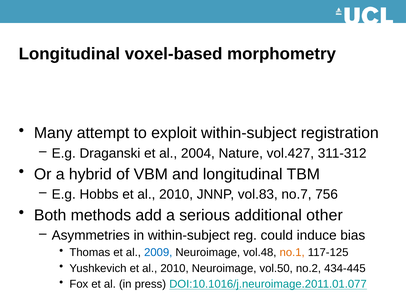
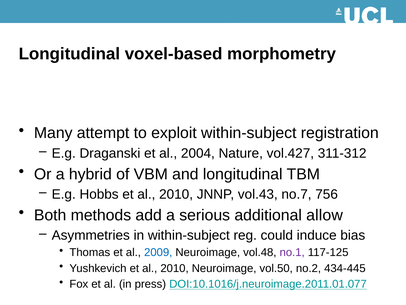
vol.83: vol.83 -> vol.43
other: other -> allow
no.1 colour: orange -> purple
